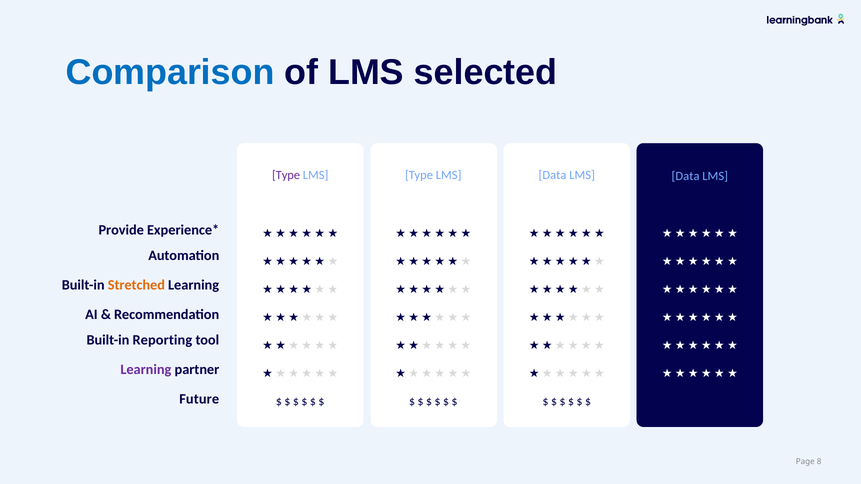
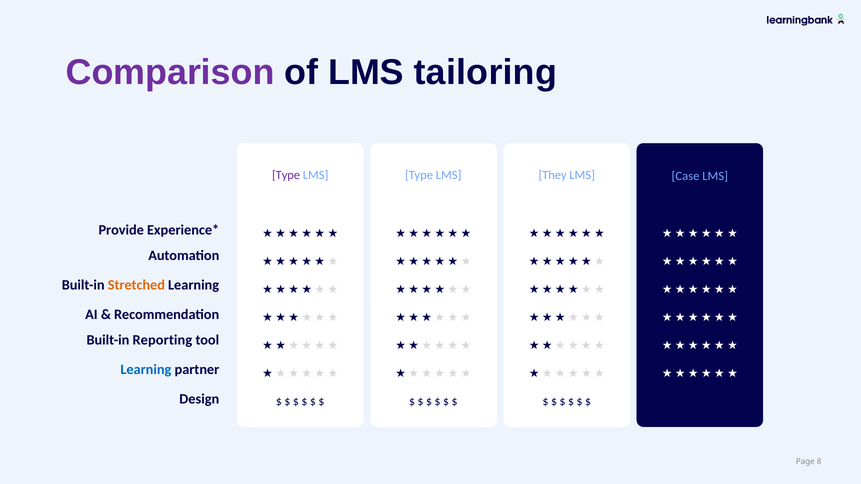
Comparison colour: blue -> purple
selected: selected -> tailoring
Type LMS Data: Data -> They
Data at (686, 176): Data -> Case
Learning at (146, 370) colour: purple -> blue
Future: Future -> Design
